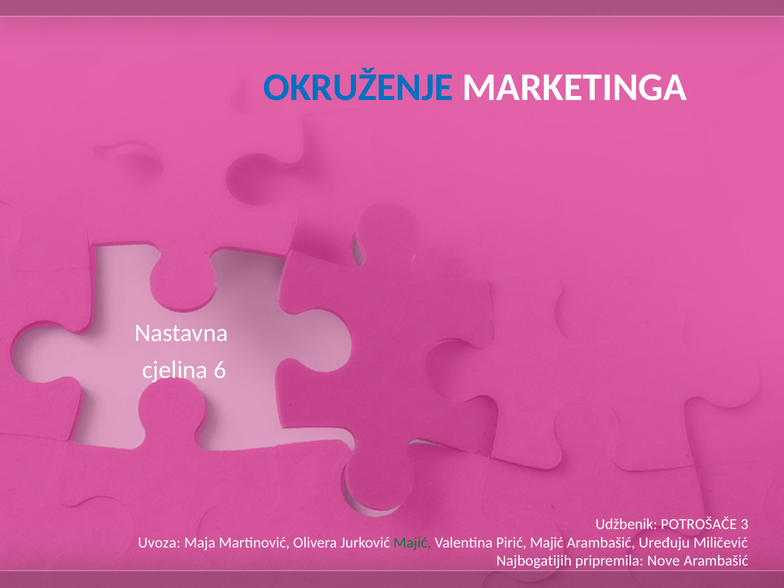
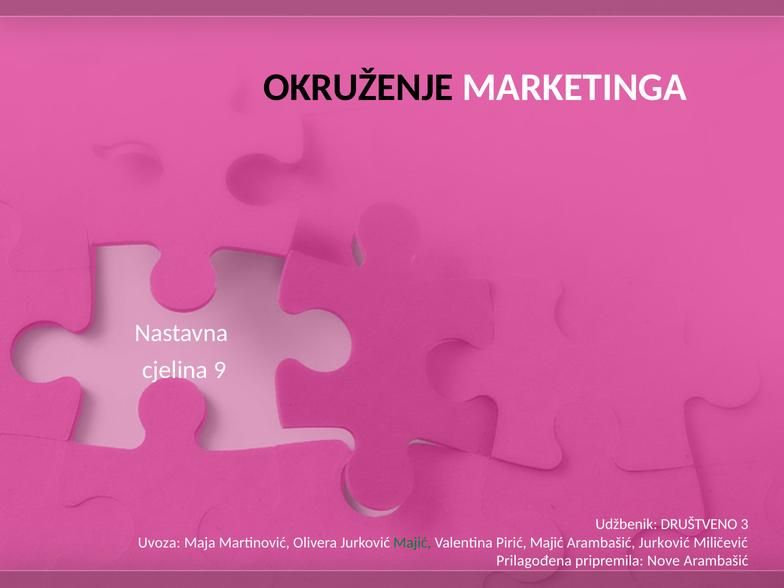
OKRUŽENJE colour: blue -> black
6: 6 -> 9
POTROŠAČE: POTROŠAČE -> DRUŠTVENO
Arambašić Uređuju: Uređuju -> Jurković
Najbogatijih: Najbogatijih -> Prilagođena
